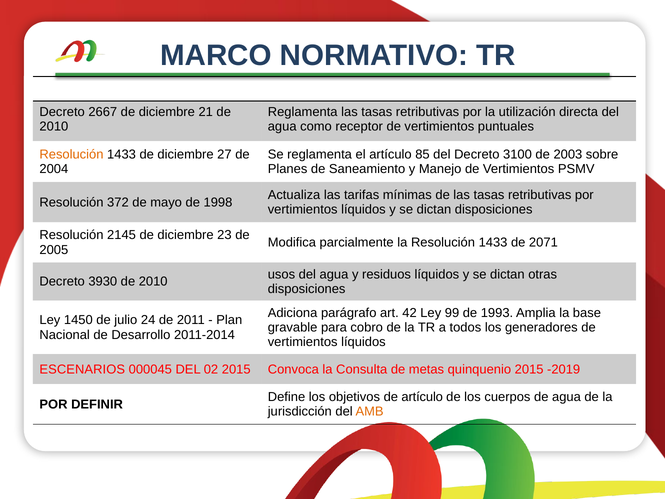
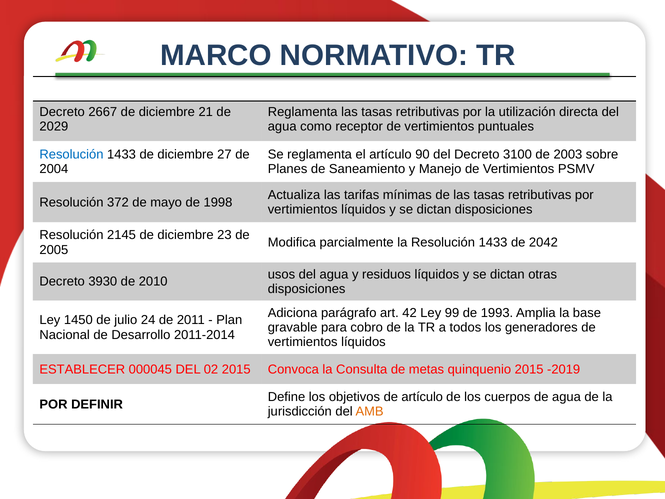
2010 at (54, 126): 2010 -> 2029
Resolución at (71, 154) colour: orange -> blue
85: 85 -> 90
2071: 2071 -> 2042
ESCENARIOS: ESCENARIOS -> ESTABLECER
